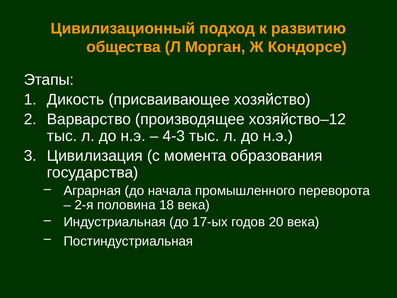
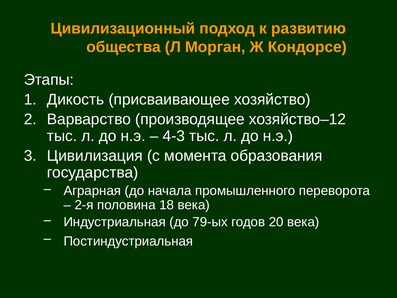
17-ых: 17-ых -> 79-ых
